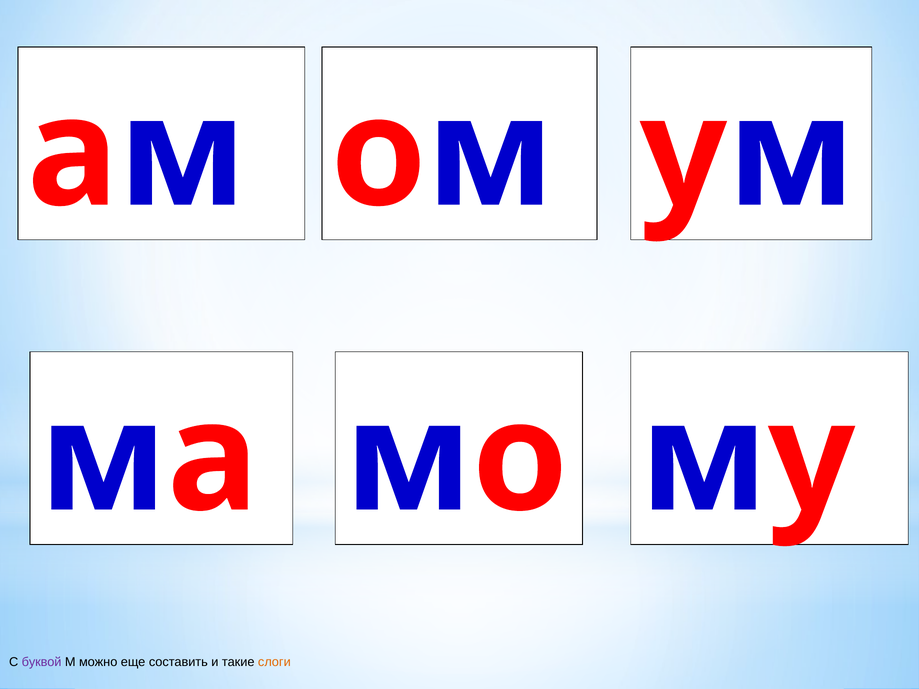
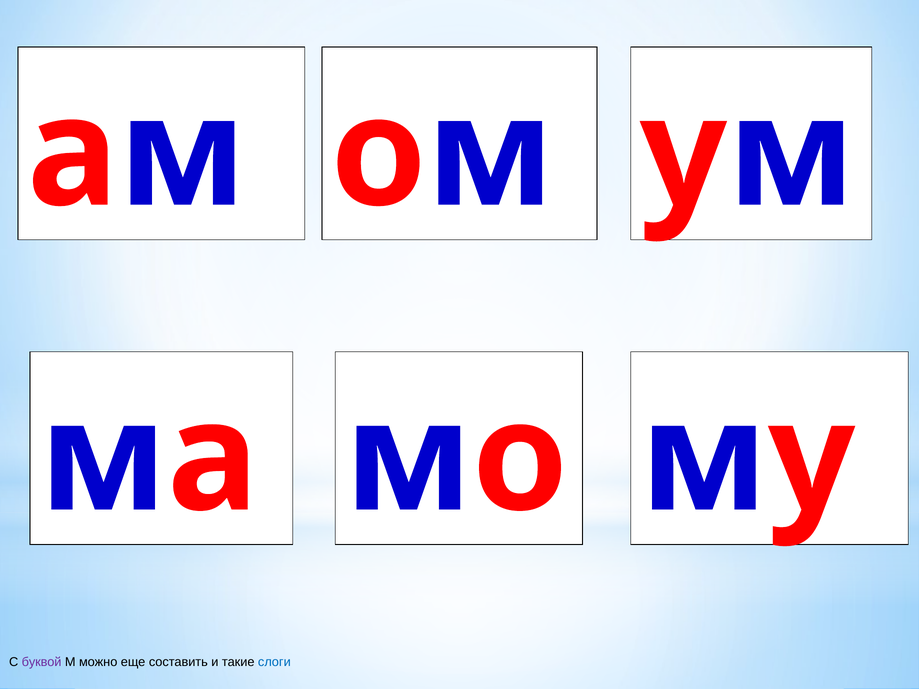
слоги colour: orange -> blue
